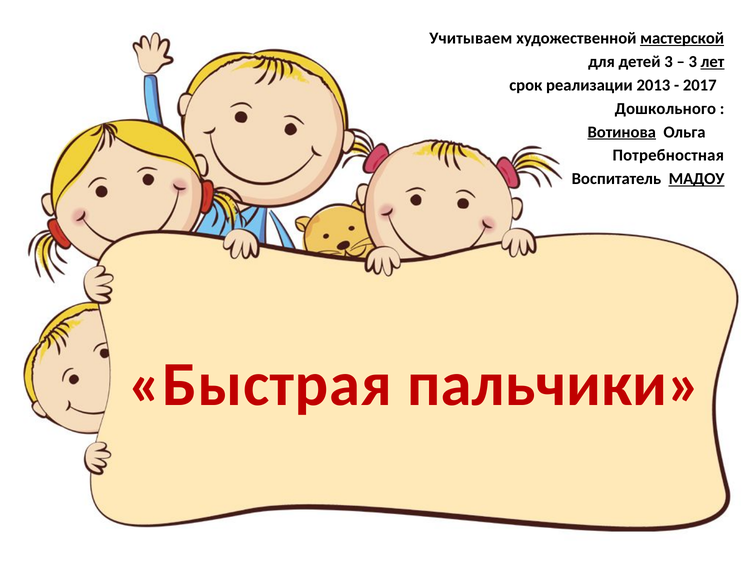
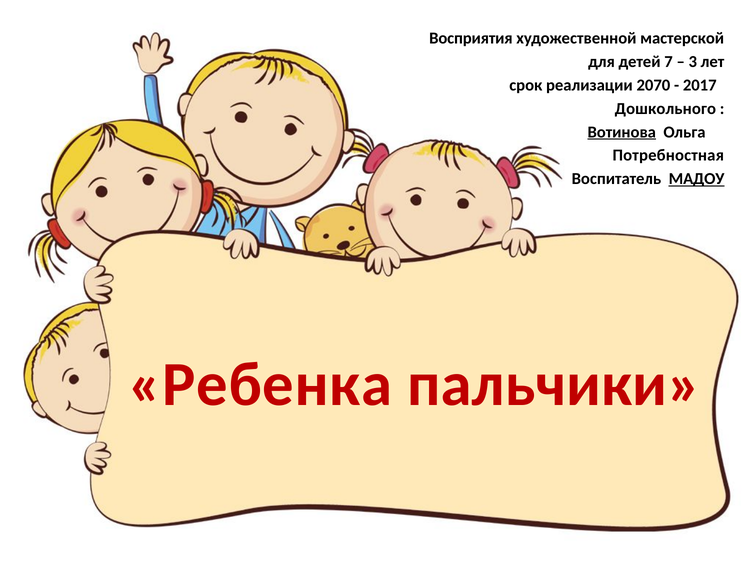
Учитываем: Учитываем -> Восприятия
мастерской underline: present -> none
детей 3: 3 -> 7
лет underline: present -> none
2013: 2013 -> 2070
Быстрая: Быстрая -> Ребенка
